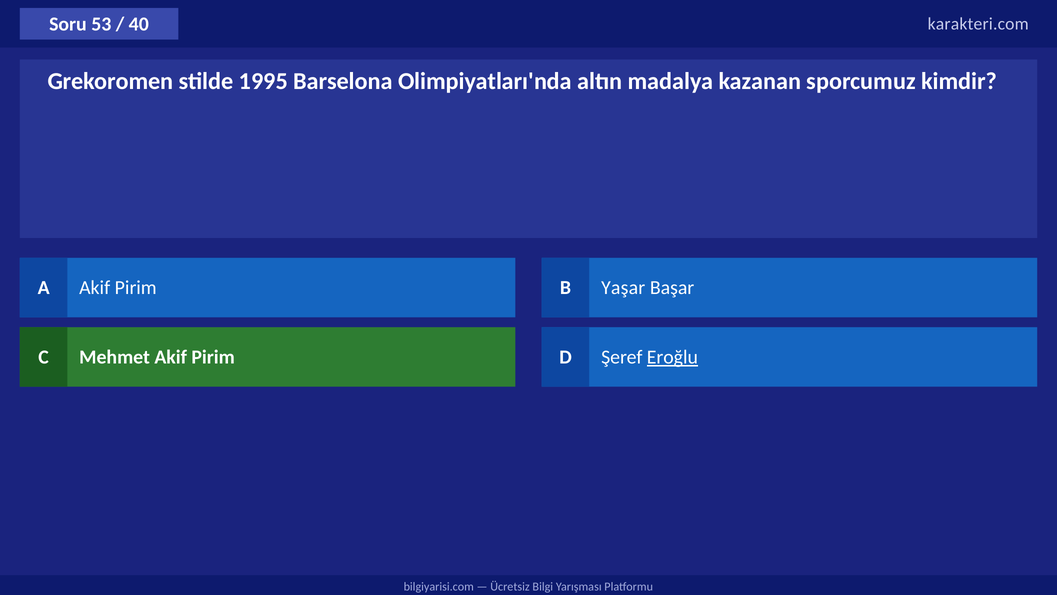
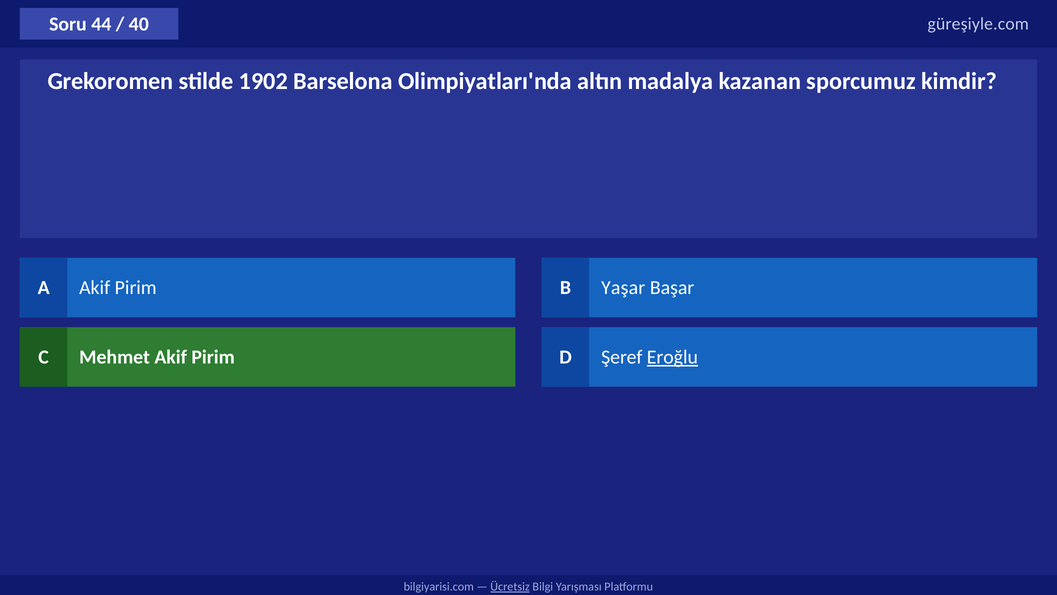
53: 53 -> 44
karakteri.com: karakteri.com -> güreşiyle.com
1995: 1995 -> 1902
Ücretsiz underline: none -> present
